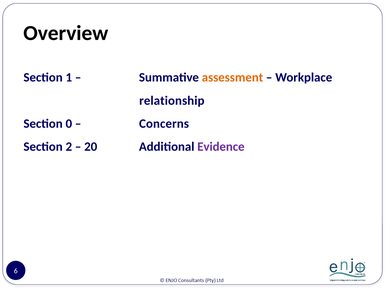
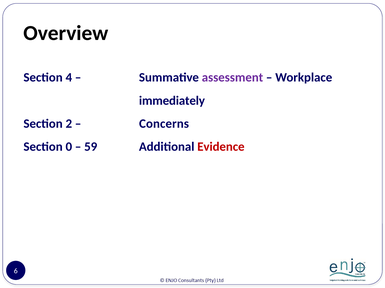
1: 1 -> 4
assessment colour: orange -> purple
relationship: relationship -> immediately
0: 0 -> 2
2: 2 -> 0
20: 20 -> 59
Evidence colour: purple -> red
